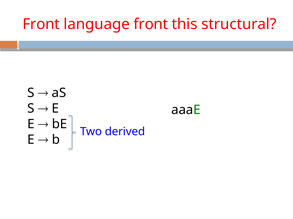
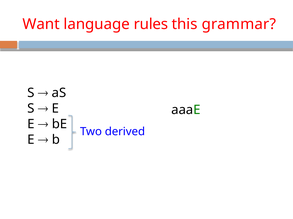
Front at (41, 24): Front -> Want
language front: front -> rules
structural: structural -> grammar
